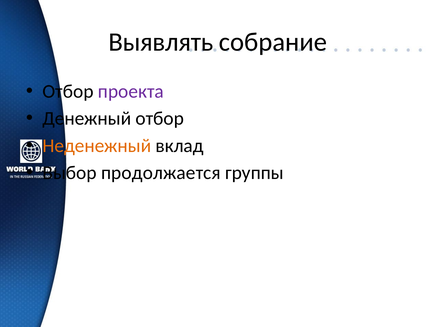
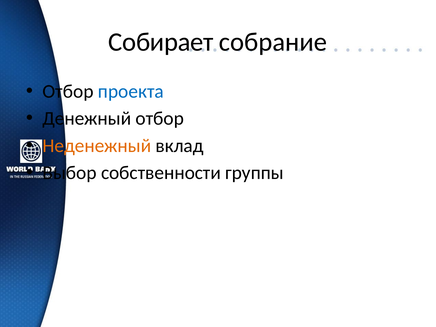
Выявлять: Выявлять -> Собирает
проекта colour: purple -> blue
продолжается: продолжается -> собственности
